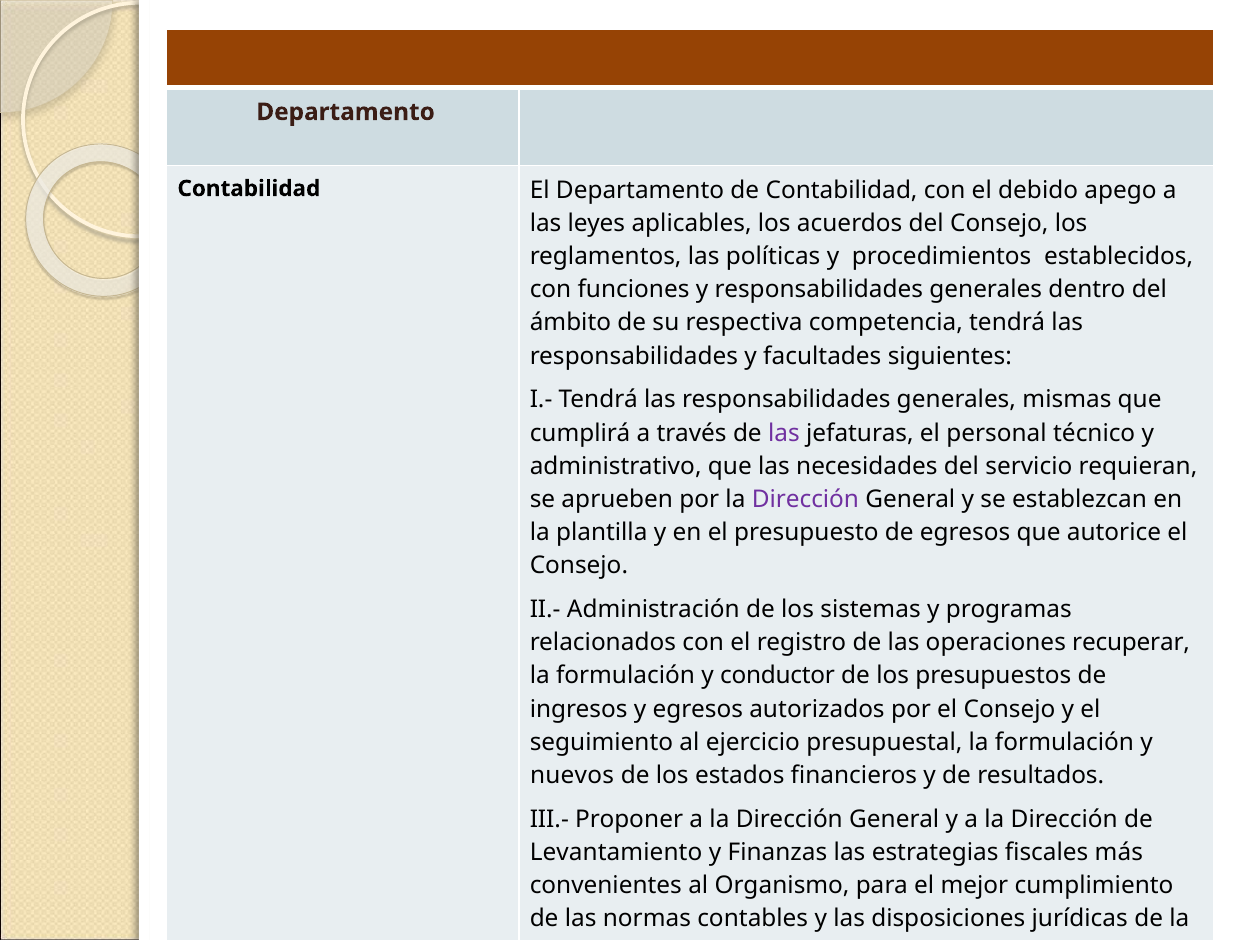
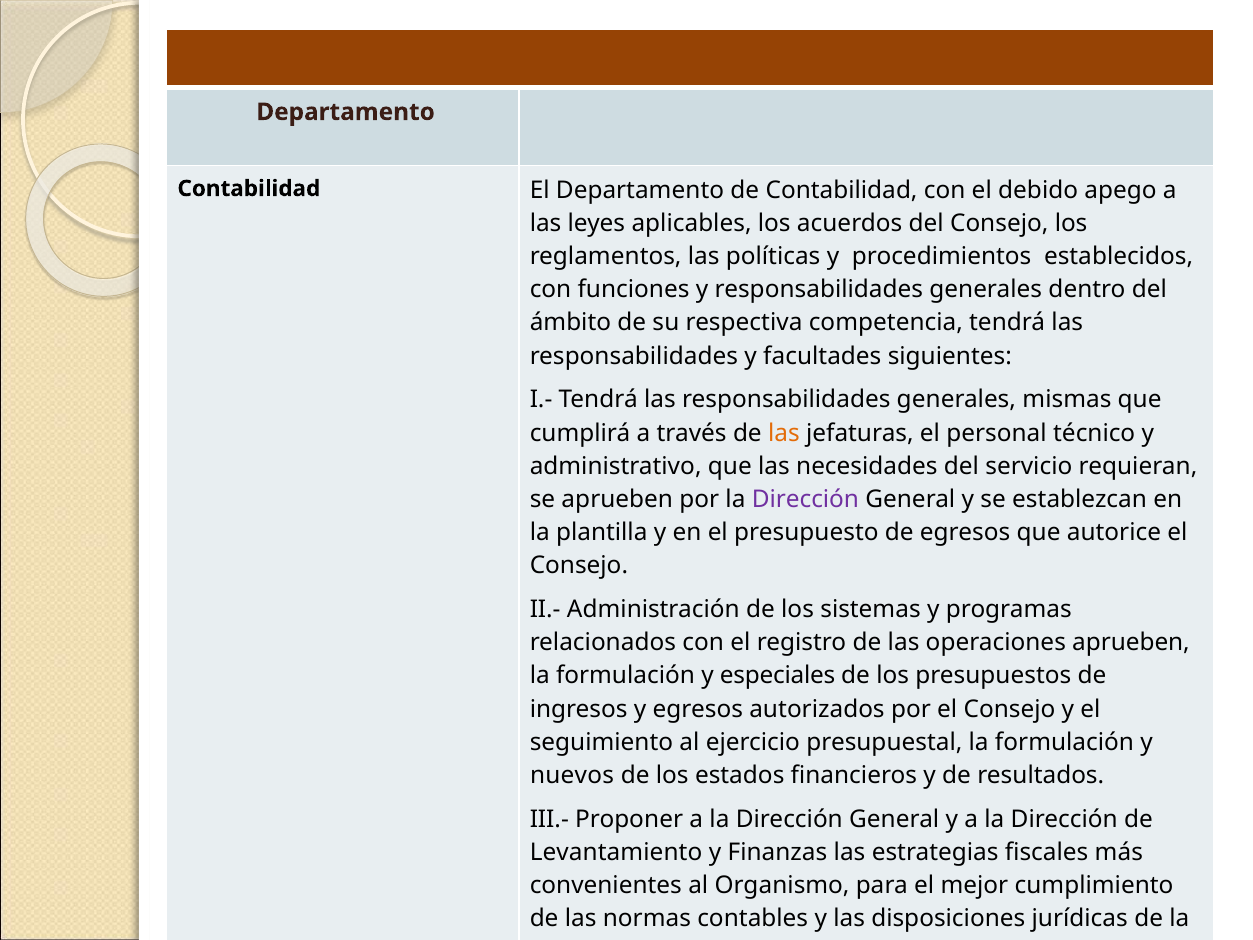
las at (784, 433) colour: purple -> orange
operaciones recuperar: recuperar -> aprueben
conductor: conductor -> especiales
